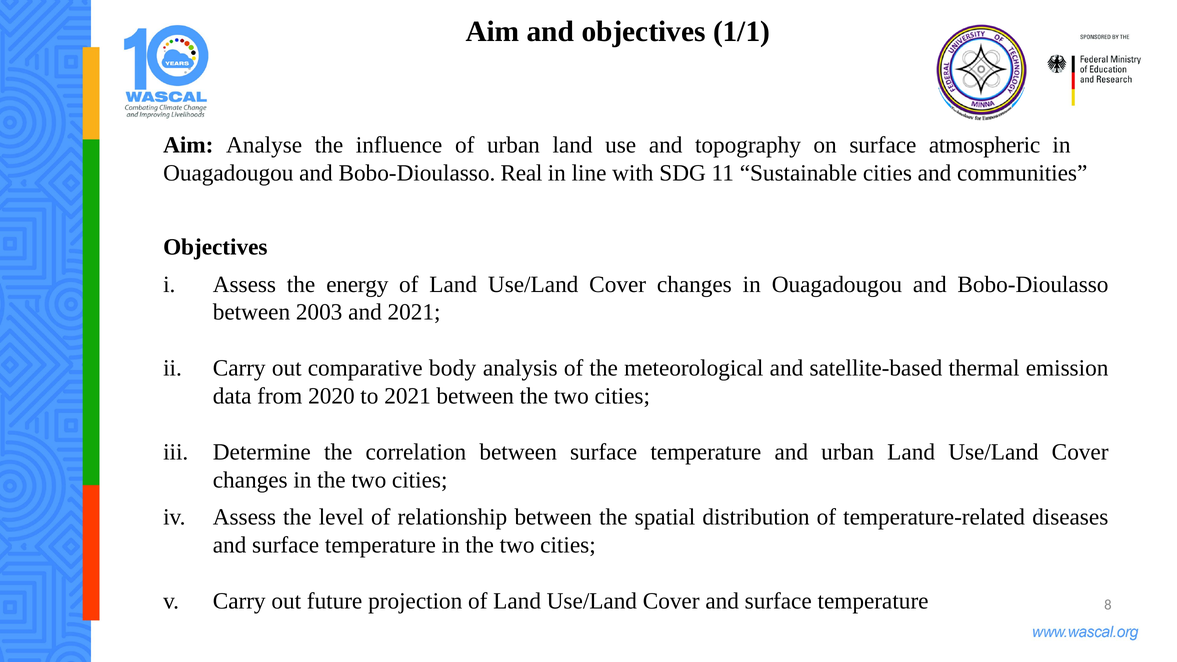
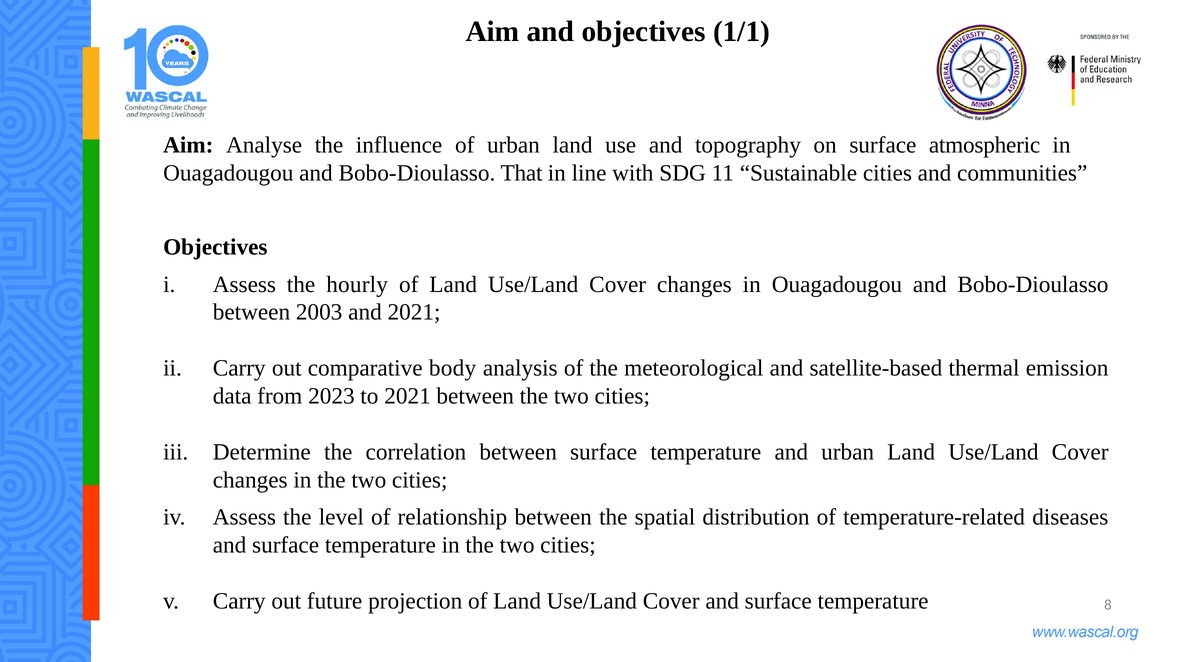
Real: Real -> That
energy: energy -> hourly
2020: 2020 -> 2023
